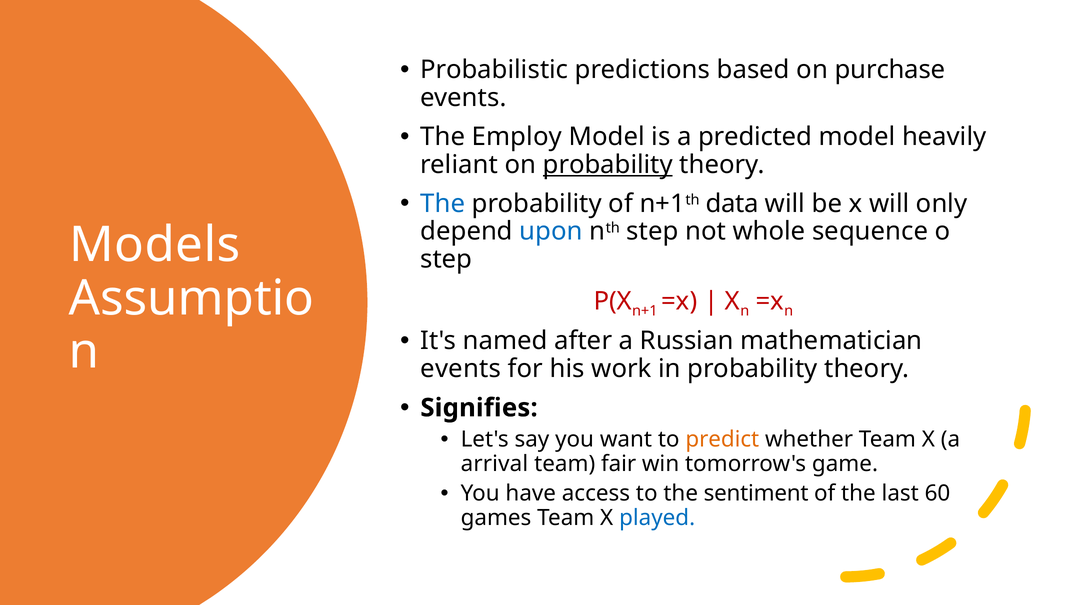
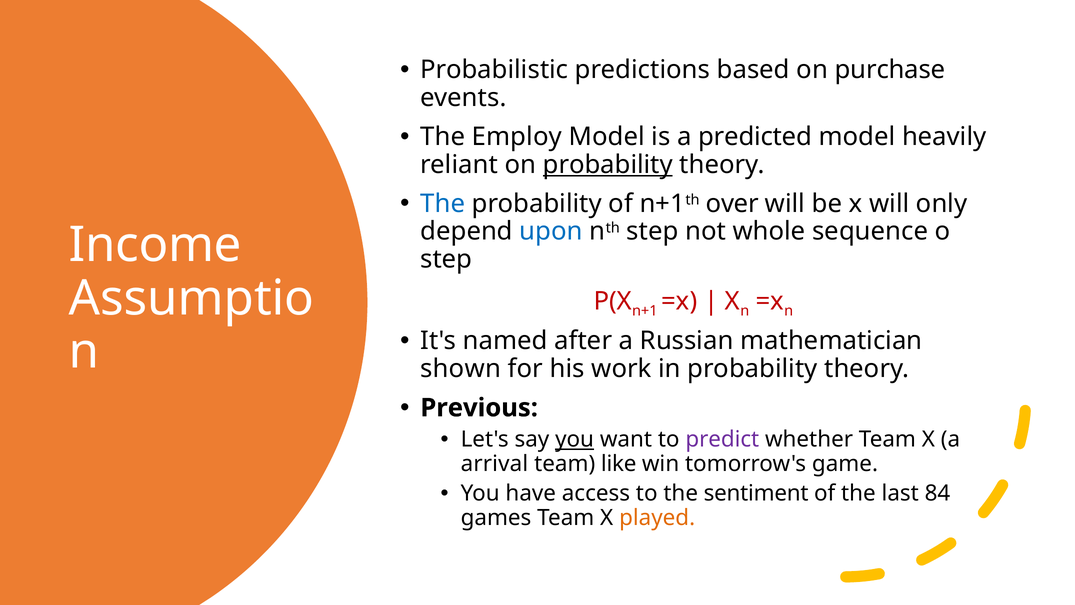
data: data -> over
Models: Models -> Income
events at (461, 369): events -> shown
Signifies: Signifies -> Previous
you at (575, 439) underline: none -> present
predict colour: orange -> purple
fair: fair -> like
60: 60 -> 84
played colour: blue -> orange
